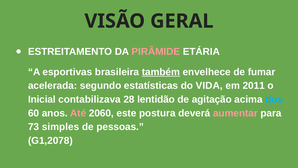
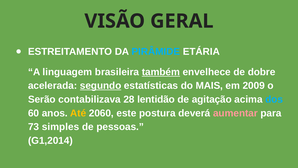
PIRÂMIDE colour: pink -> light blue
esportivas: esportivas -> linguagem
fumar: fumar -> dobre
segundo underline: none -> present
VIDA: VIDA -> MAIS
2011: 2011 -> 2009
Inicial: Inicial -> Serão
Até colour: pink -> yellow
G1,2078: G1,2078 -> G1,2014
